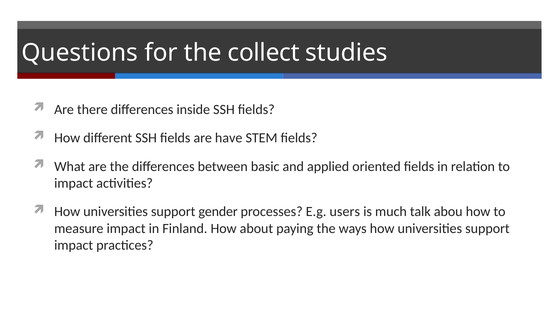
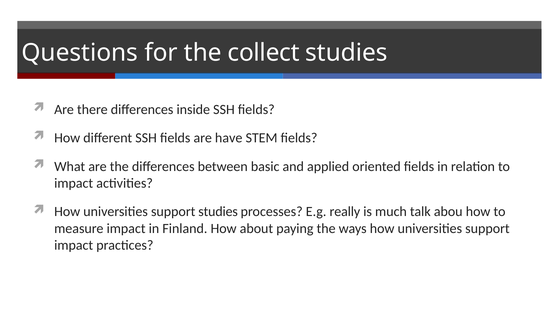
support gender: gender -> studies
users: users -> really
